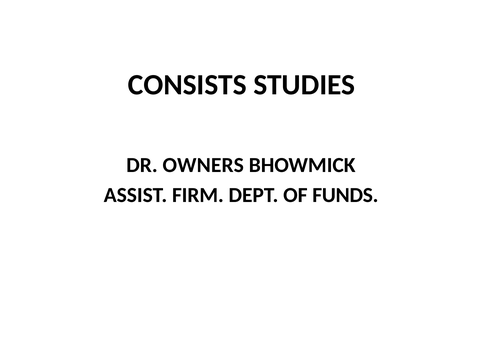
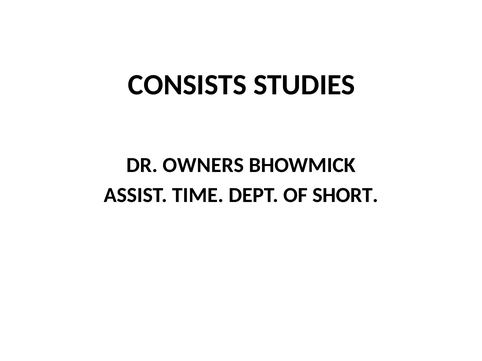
FIRM: FIRM -> TIME
FUNDS: FUNDS -> SHORT
